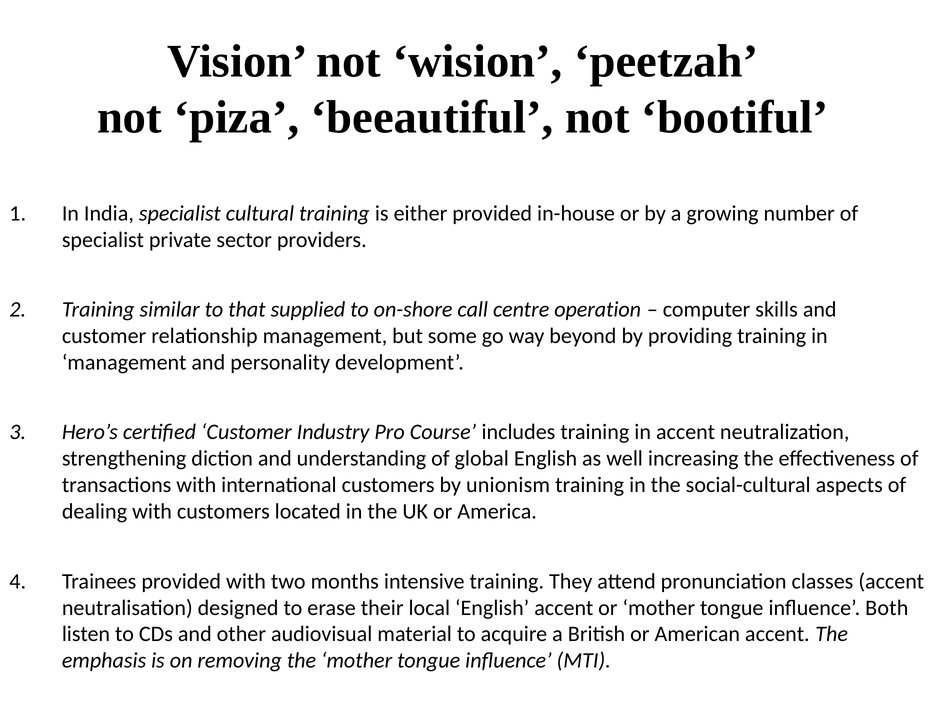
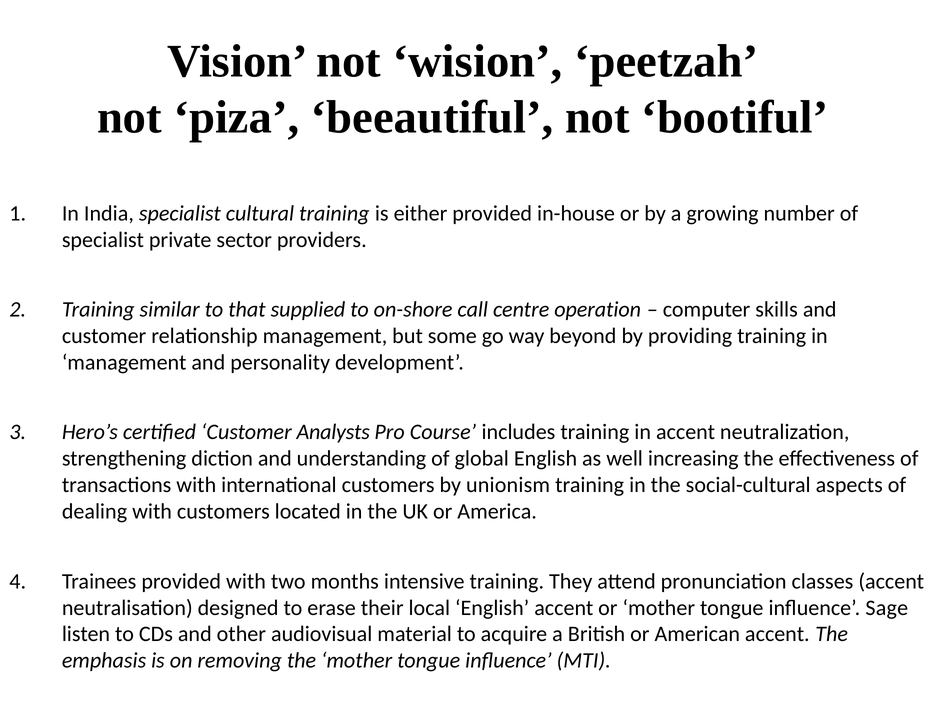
Industry: Industry -> Analysts
Both: Both -> Sage
